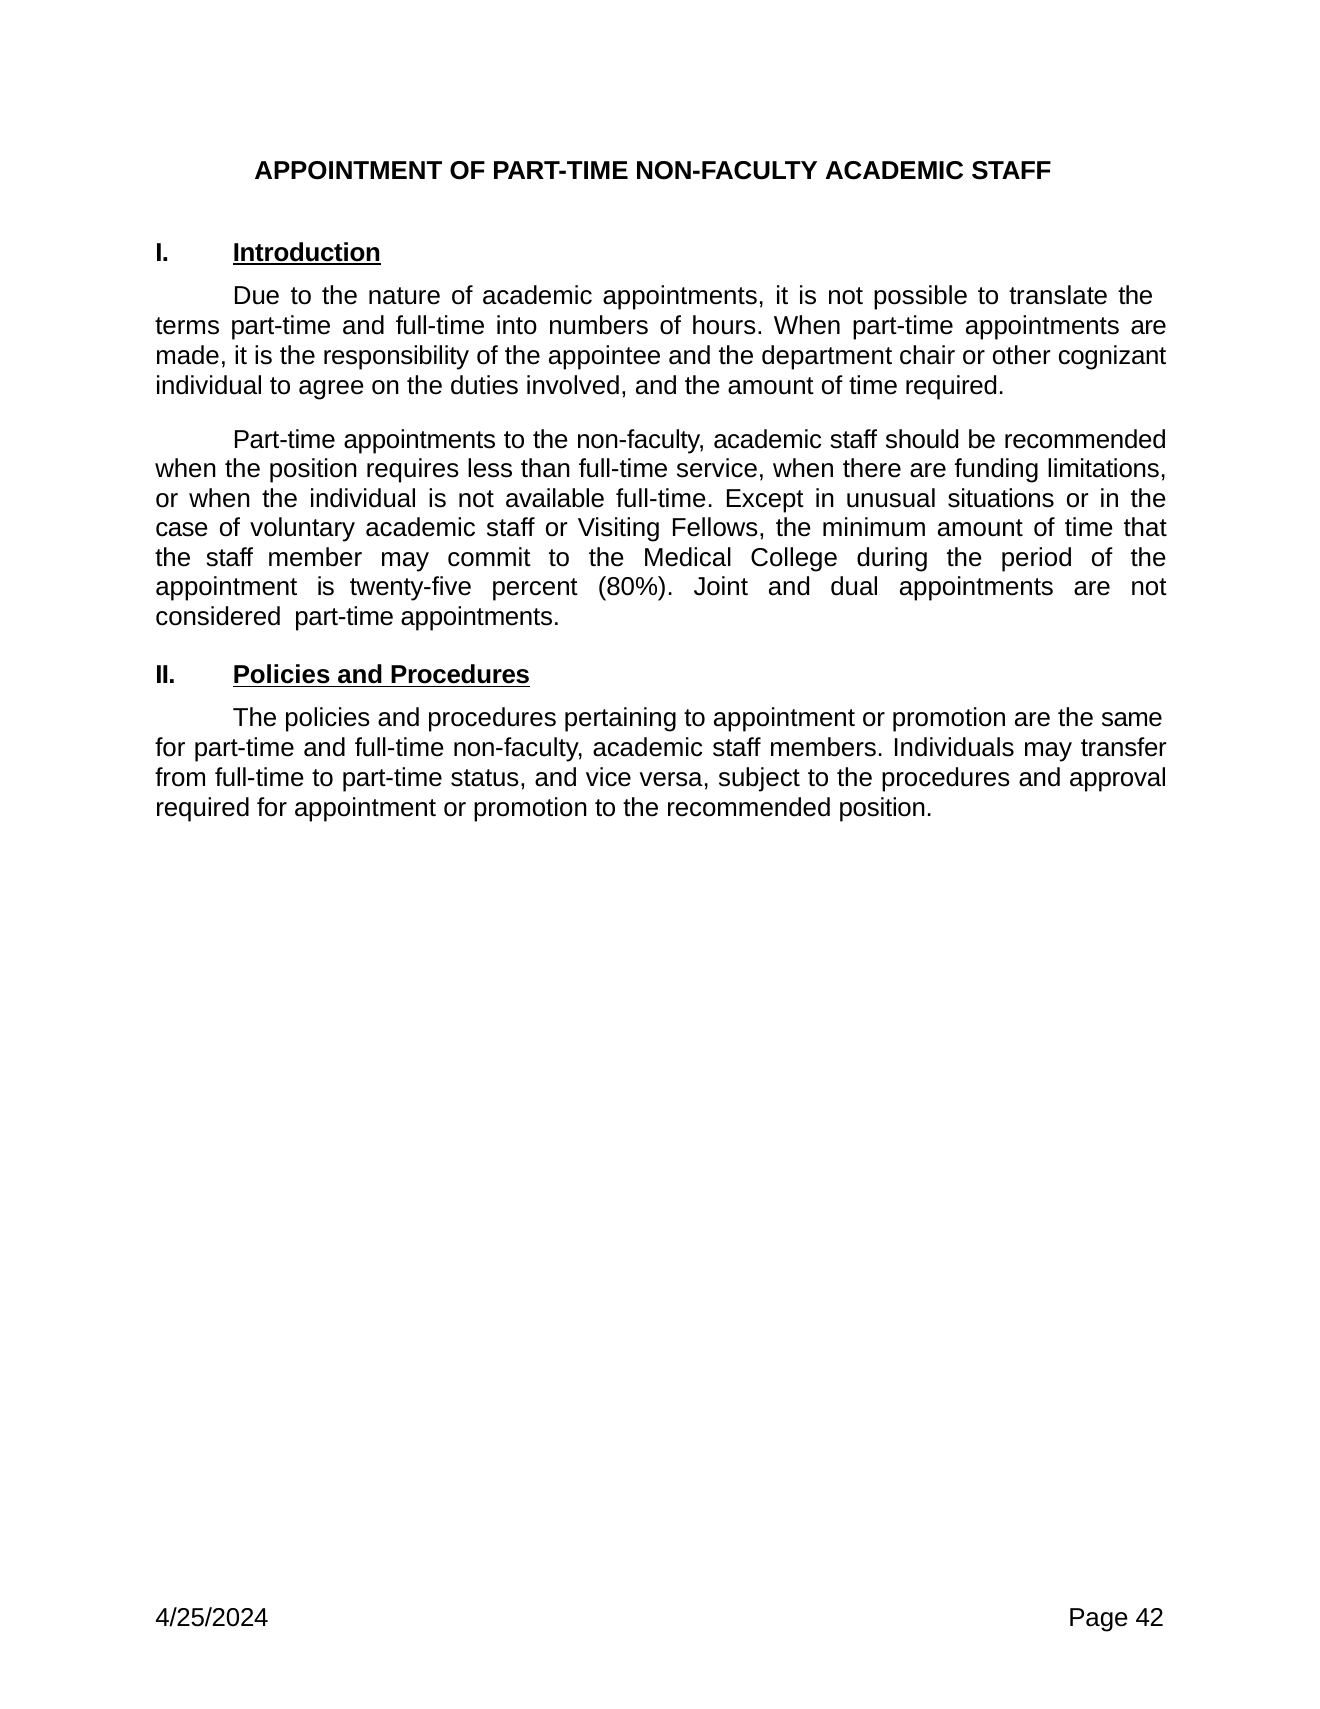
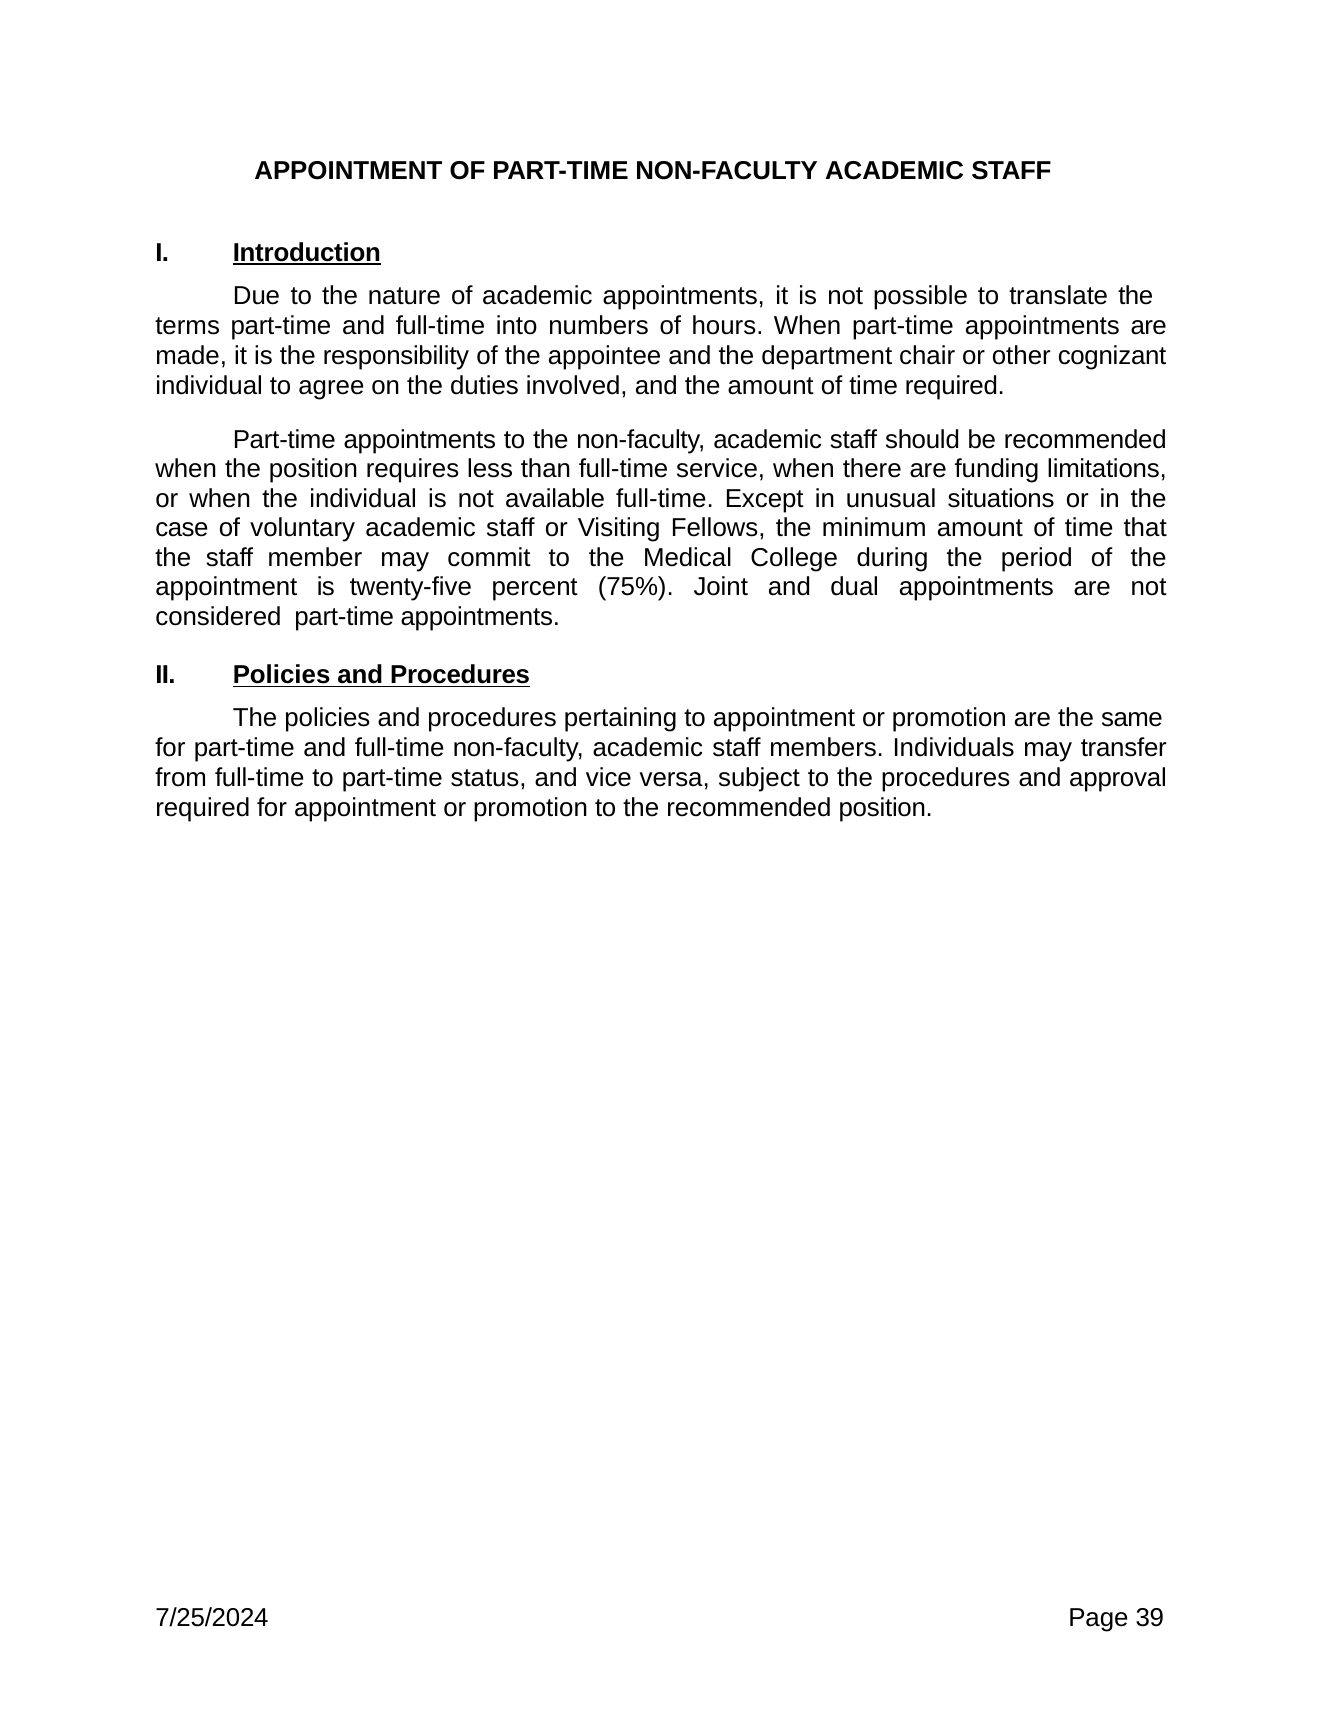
80%: 80% -> 75%
4/25/2024: 4/25/2024 -> 7/25/2024
42: 42 -> 39
